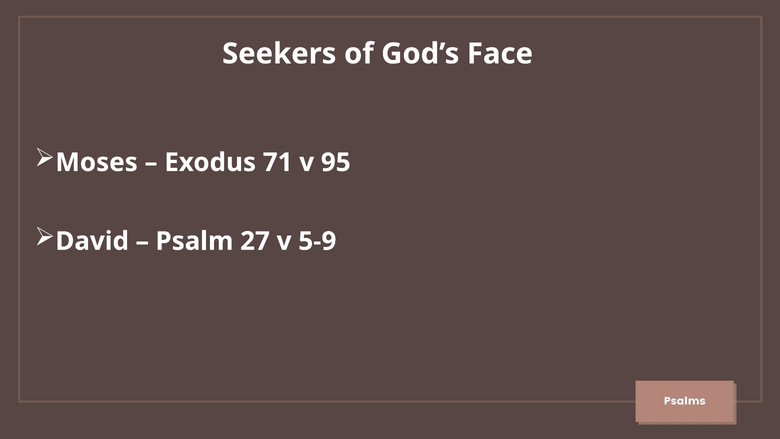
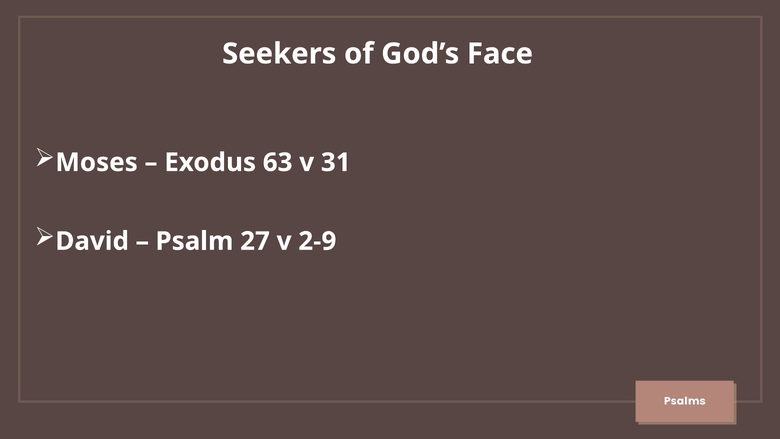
71: 71 -> 63
95: 95 -> 31
5-9: 5-9 -> 2-9
